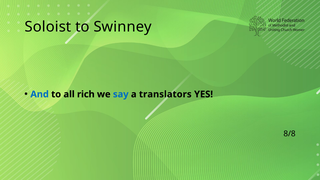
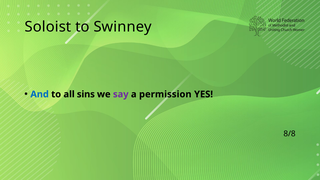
rich: rich -> sins
say colour: blue -> purple
translators: translators -> permission
